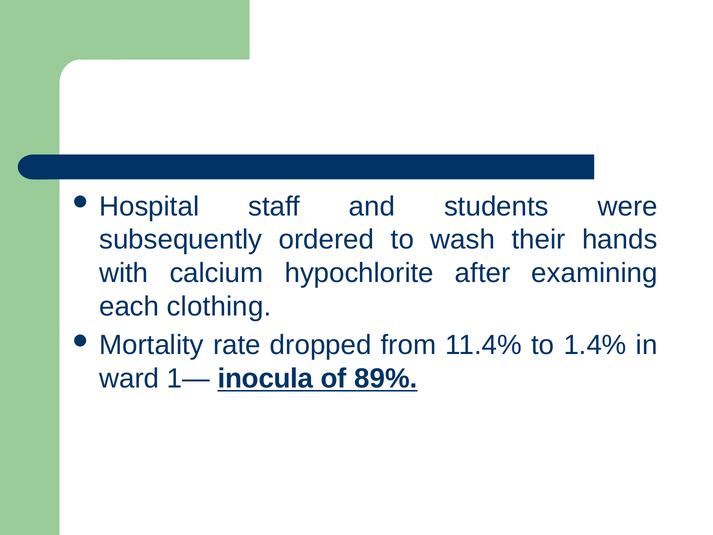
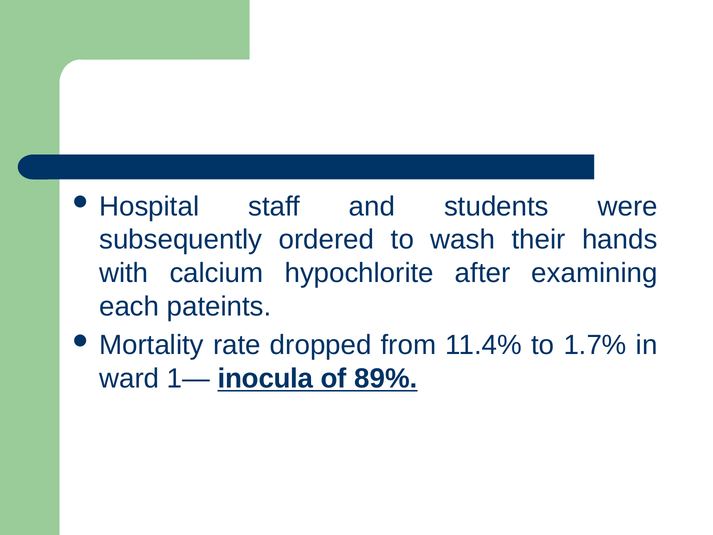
clothing: clothing -> pateints
1.4%: 1.4% -> 1.7%
